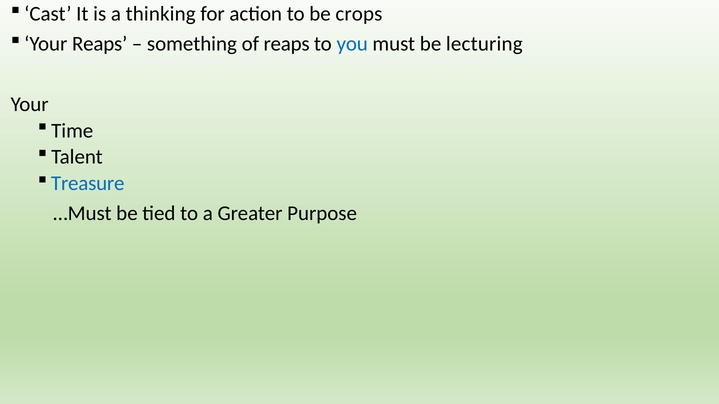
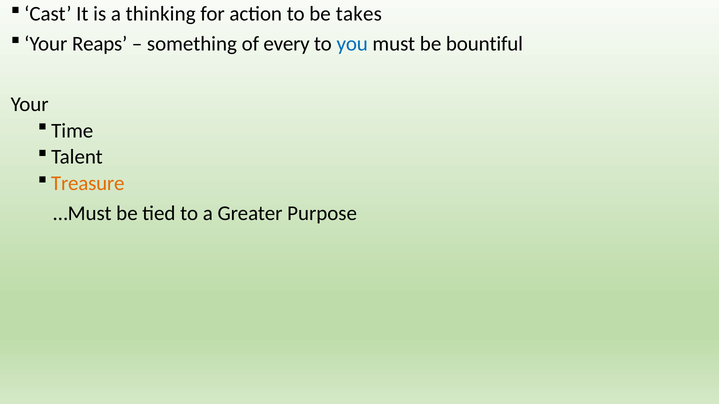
crops: crops -> takes
of reaps: reaps -> every
lecturing: lecturing -> bountiful
Treasure colour: blue -> orange
